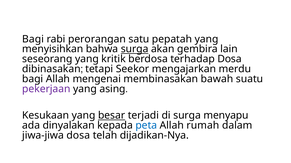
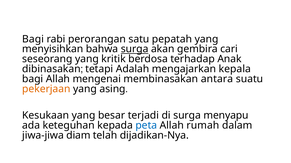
lain: lain -> cari
terhadap Dosa: Dosa -> Anak
Seekor: Seekor -> Adalah
merdu: merdu -> kepala
bawah: bawah -> antara
pekerjaan colour: purple -> orange
besar underline: present -> none
dinyalakan: dinyalakan -> keteguhan
jiwa-jiwa dosa: dosa -> diam
